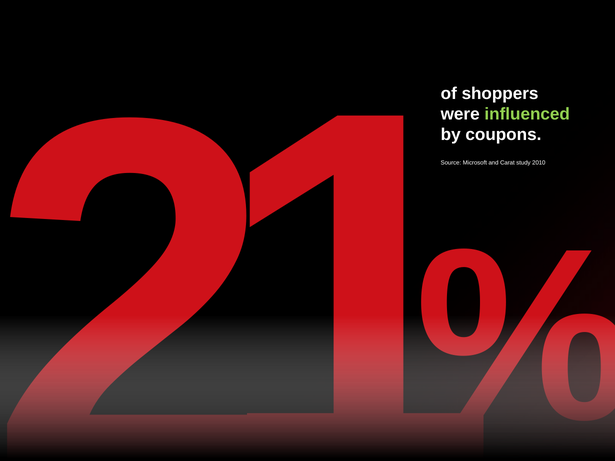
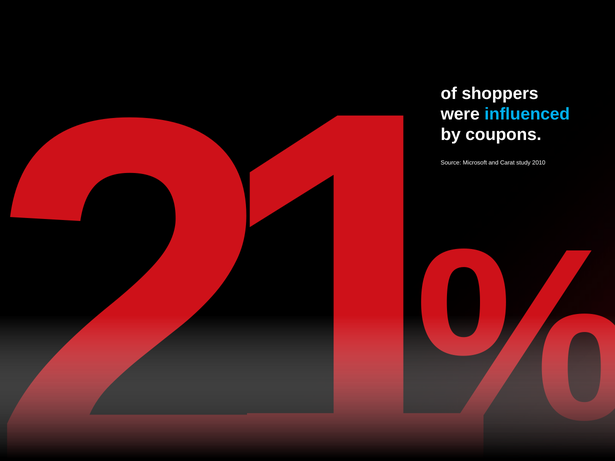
influenced colour: light green -> light blue
